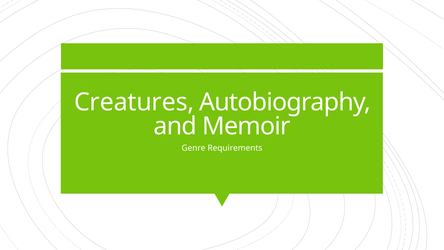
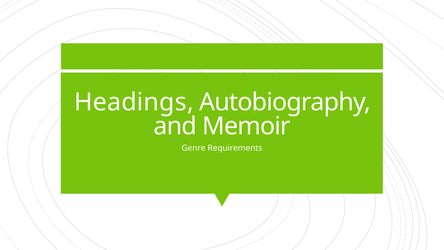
Creatures: Creatures -> Headings
